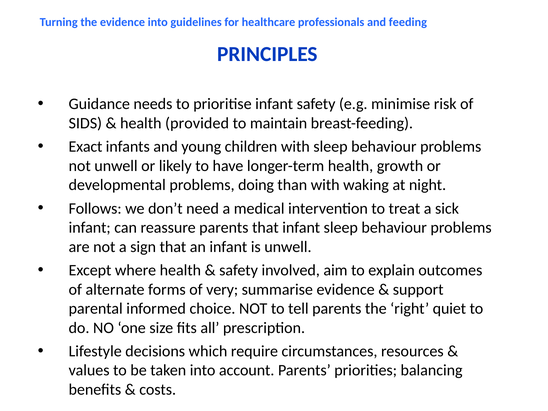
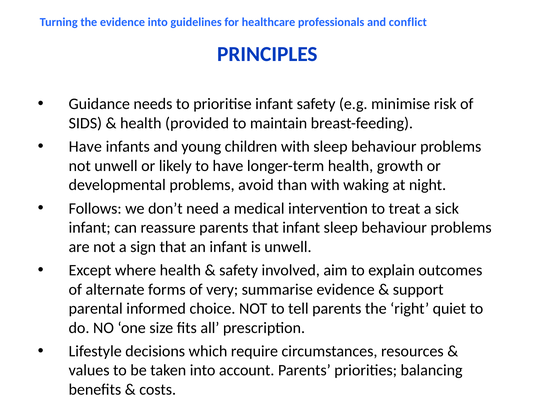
feeding: feeding -> conflict
Exact at (85, 147): Exact -> Have
doing: doing -> avoid
